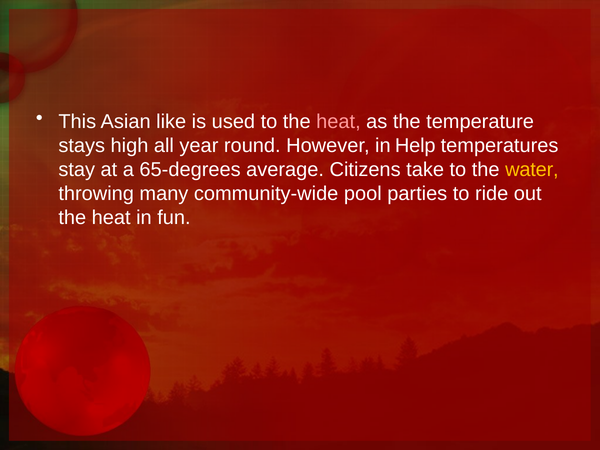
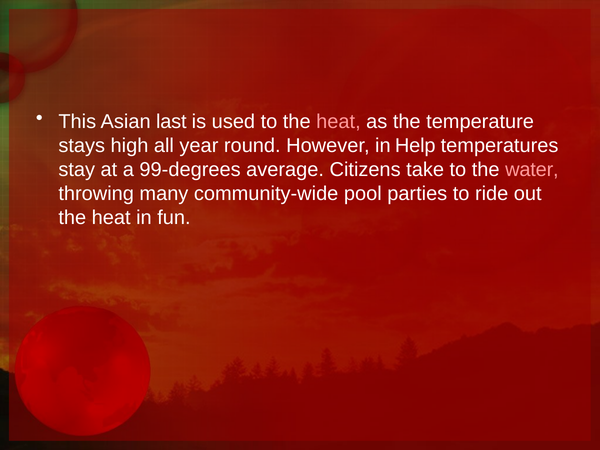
like: like -> last
65-degrees: 65-degrees -> 99-degrees
water colour: yellow -> pink
